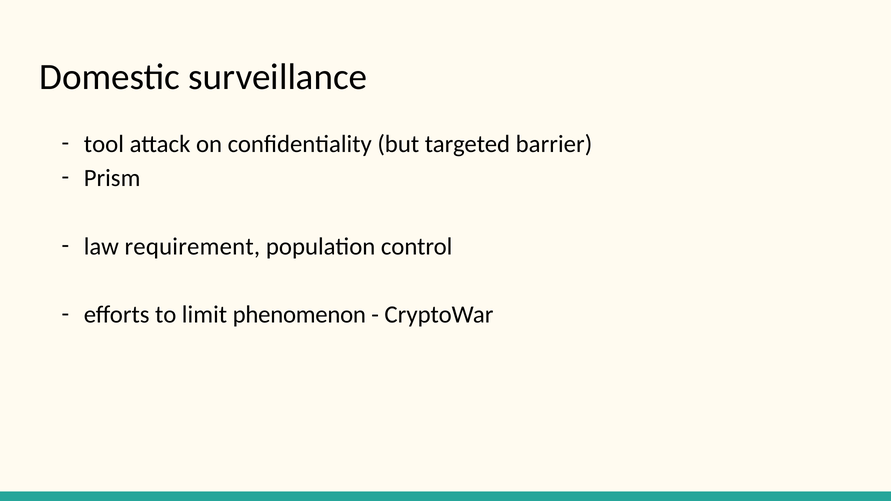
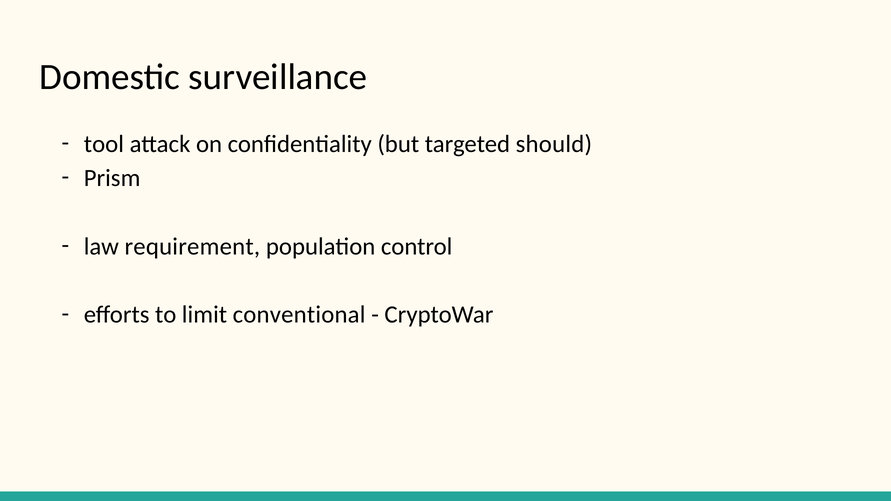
barrier: barrier -> should
phenomenon: phenomenon -> conventional
